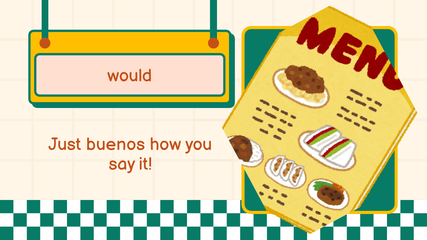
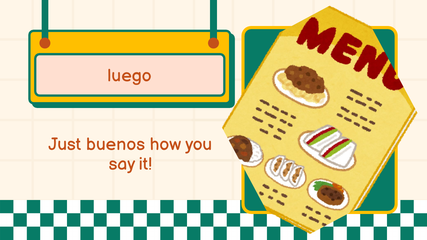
would: would -> luego
